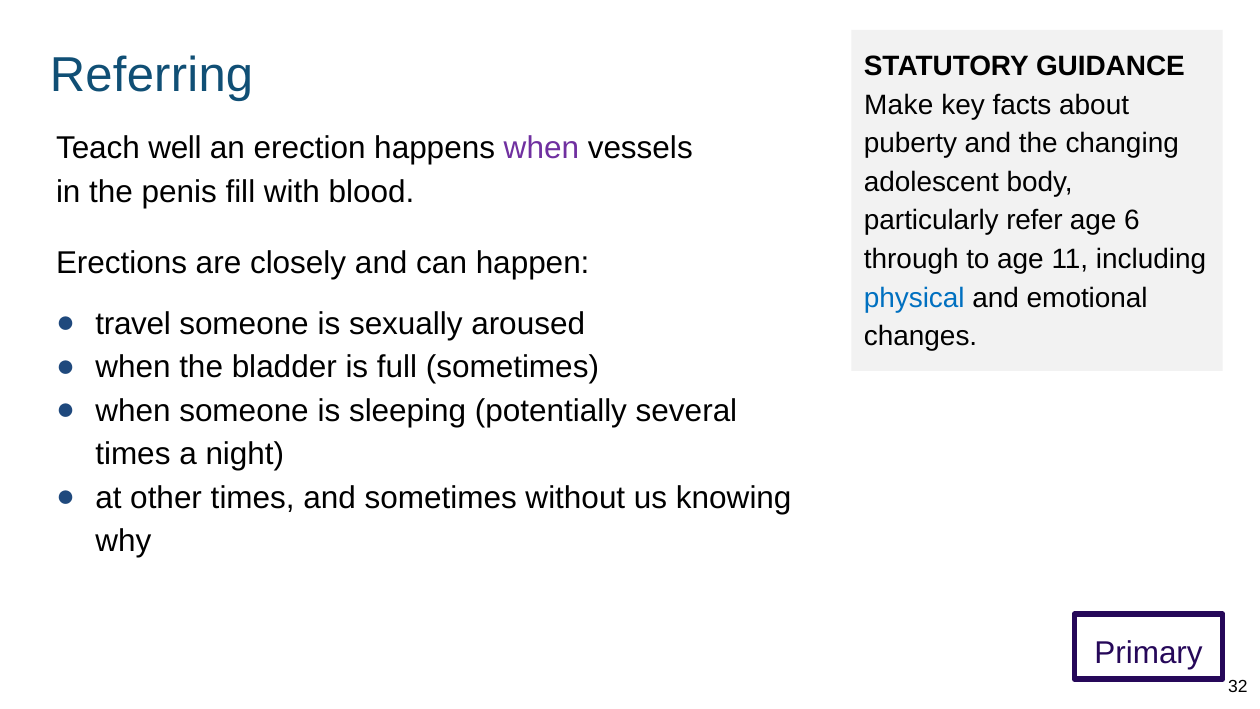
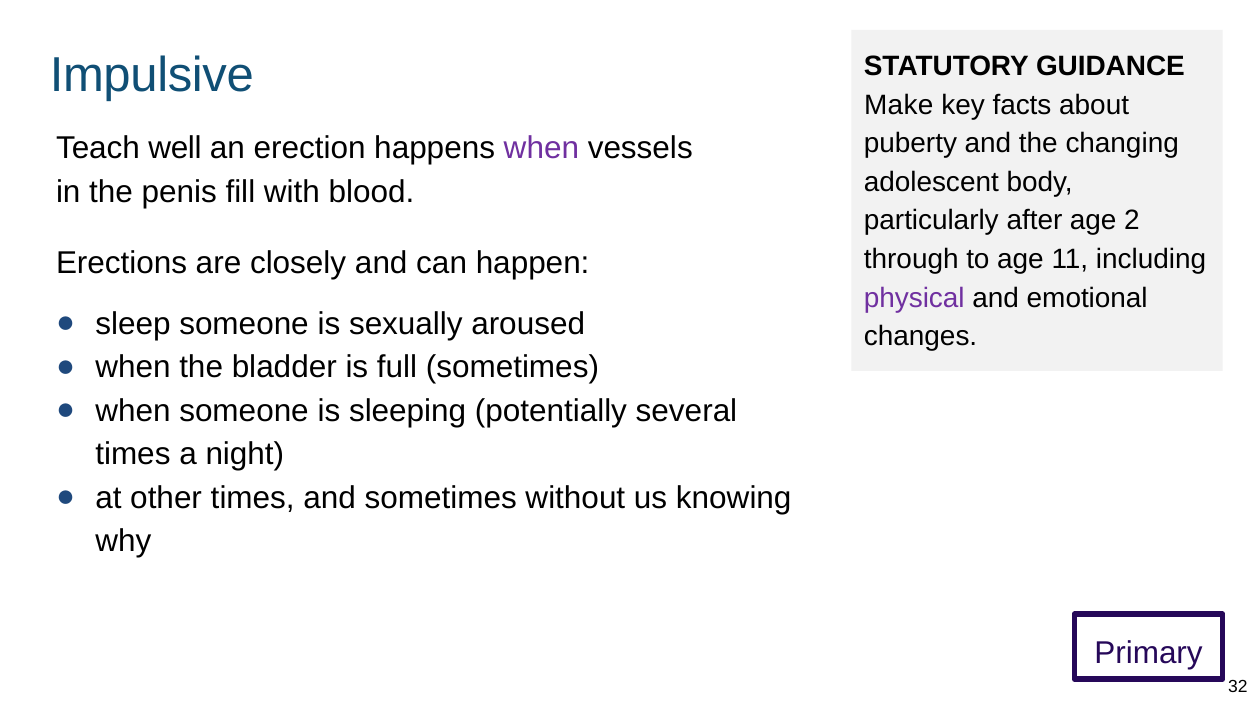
Referring: Referring -> Impulsive
refer: refer -> after
6: 6 -> 2
physical colour: blue -> purple
travel: travel -> sleep
